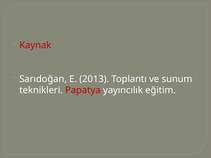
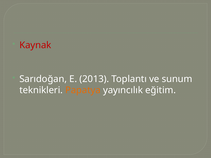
Papatya colour: red -> orange
